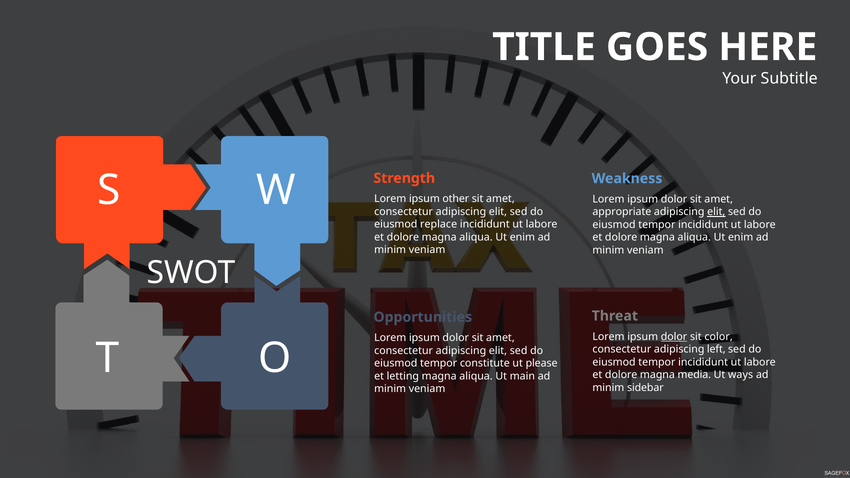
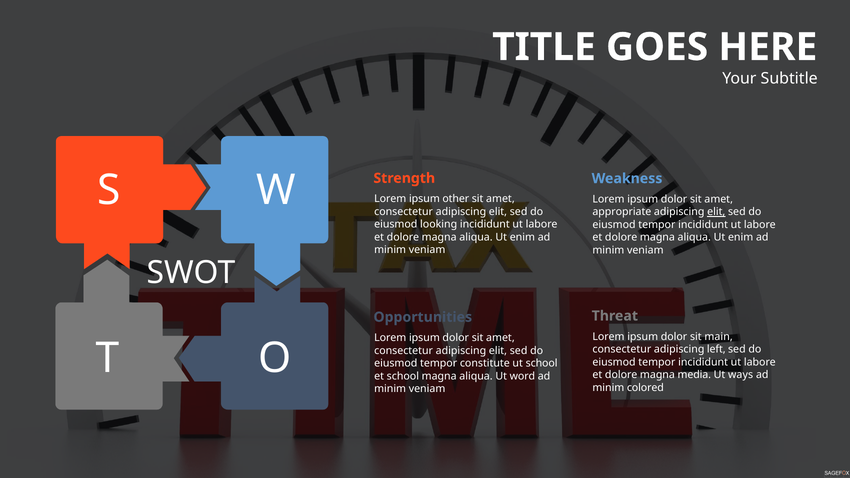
replace: replace -> looking
dolor at (674, 337) underline: present -> none
color: color -> main
ut please: please -> school
et letting: letting -> school
main: main -> word
sidebar: sidebar -> colored
